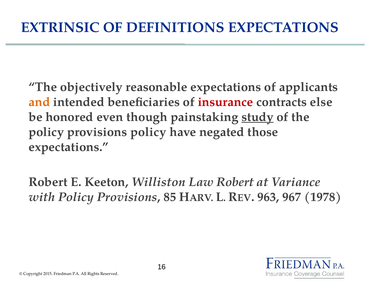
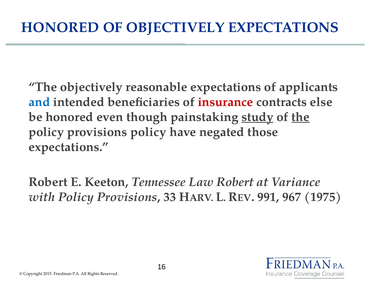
EXTRINSIC at (60, 27): EXTRINSIC -> HONORED
OF DEFINITIONS: DEFINITIONS -> OBJECTIVELY
and colour: orange -> blue
the at (301, 117) underline: none -> present
Williston: Williston -> Tennessee
85: 85 -> 33
963: 963 -> 991
1978: 1978 -> 1975
